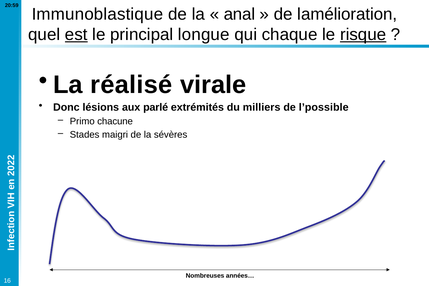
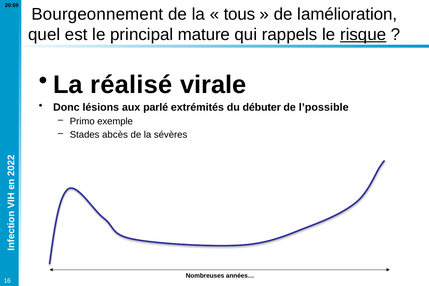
Immunoblastique: Immunoblastique -> Bourgeonnement
anal: anal -> tous
est underline: present -> none
longue: longue -> mature
chaque: chaque -> rappels
milliers: milliers -> débuter
chacune: chacune -> exemple
maigri: maigri -> abcès
